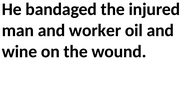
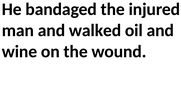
worker: worker -> walked
